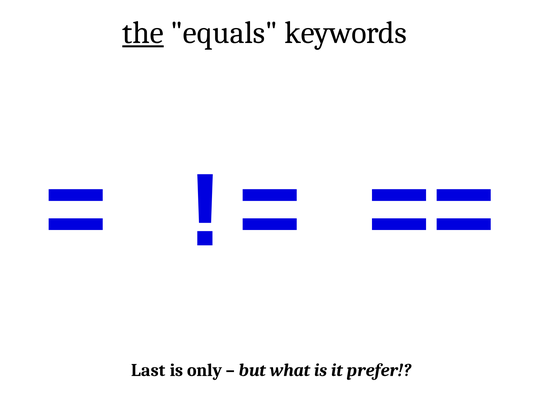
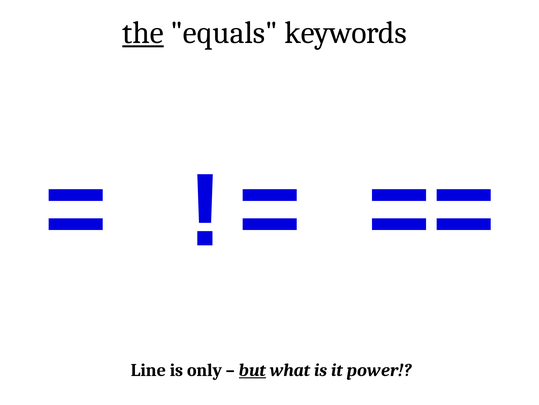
Last: Last -> Line
but underline: none -> present
prefer: prefer -> power
